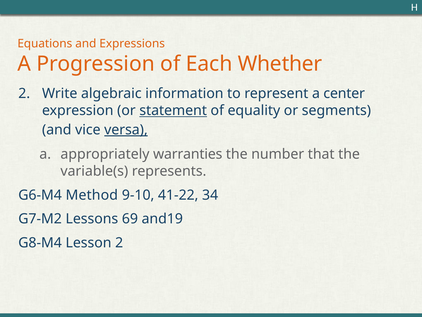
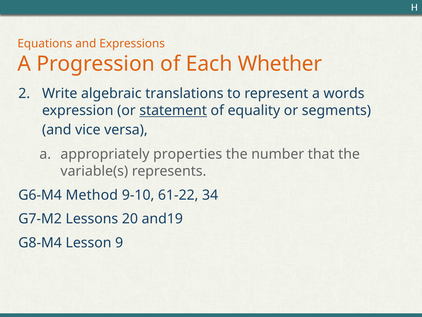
information: information -> translations
center: center -> words
versa underline: present -> none
warranties: warranties -> properties
41-22: 41-22 -> 61-22
69: 69 -> 20
Lesson 2: 2 -> 9
